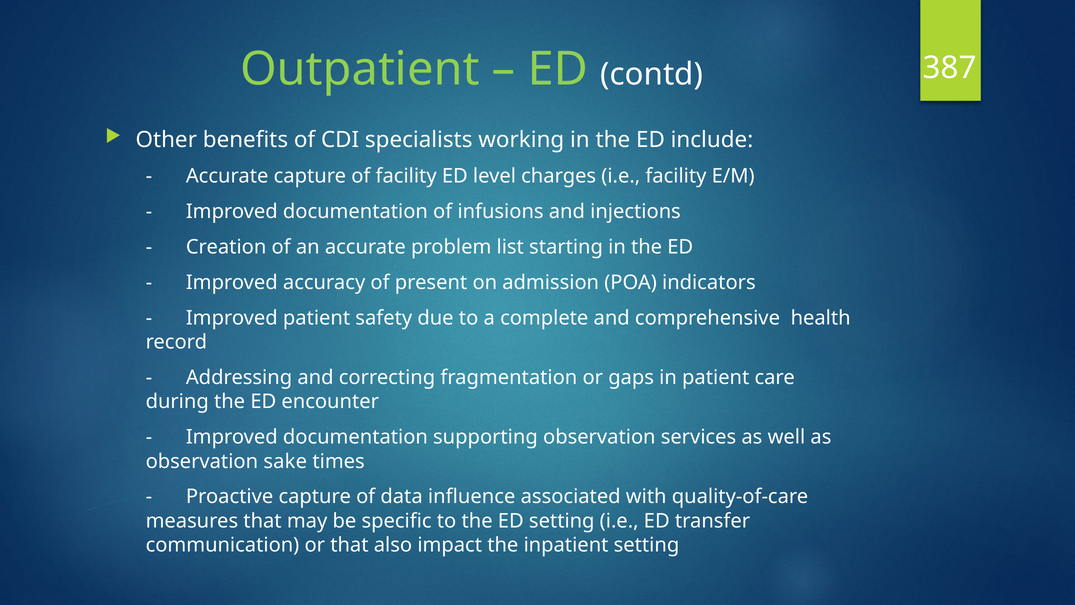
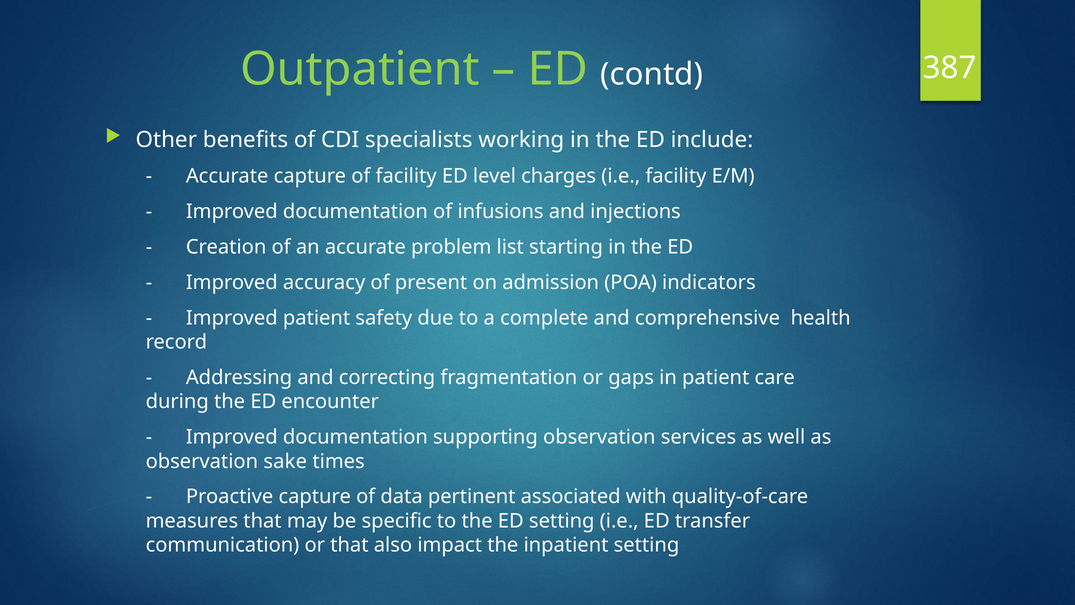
influence: influence -> pertinent
